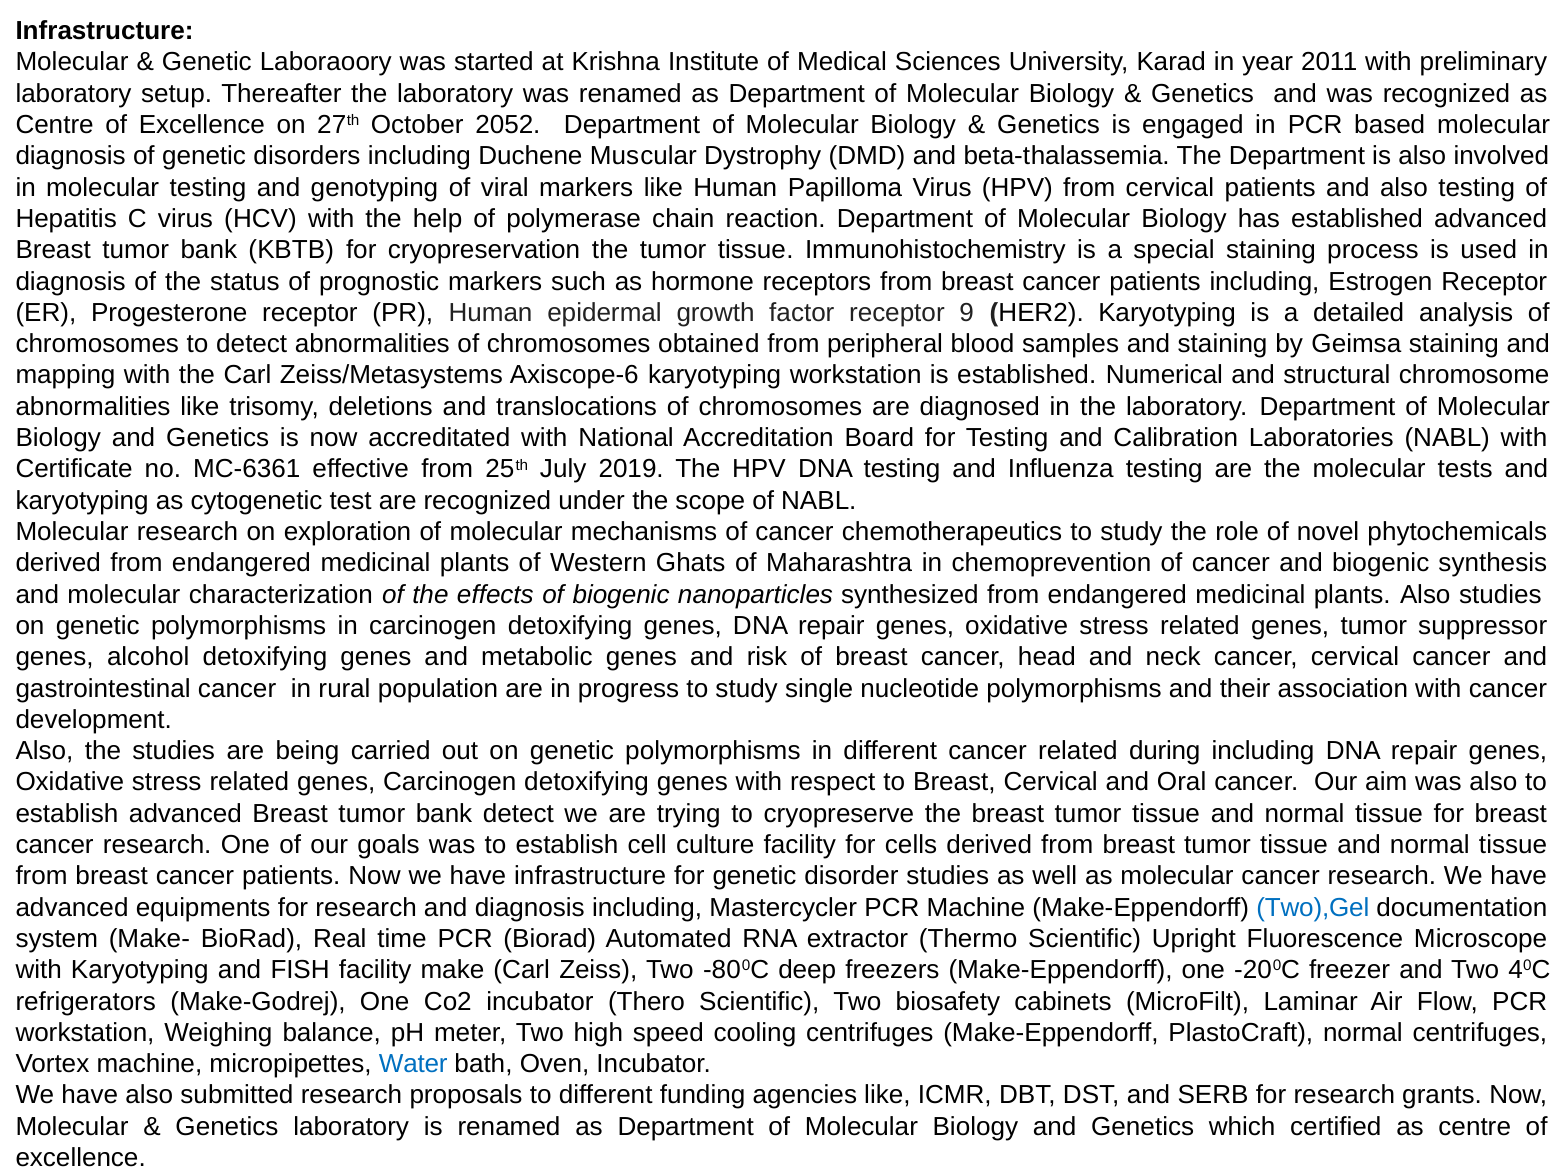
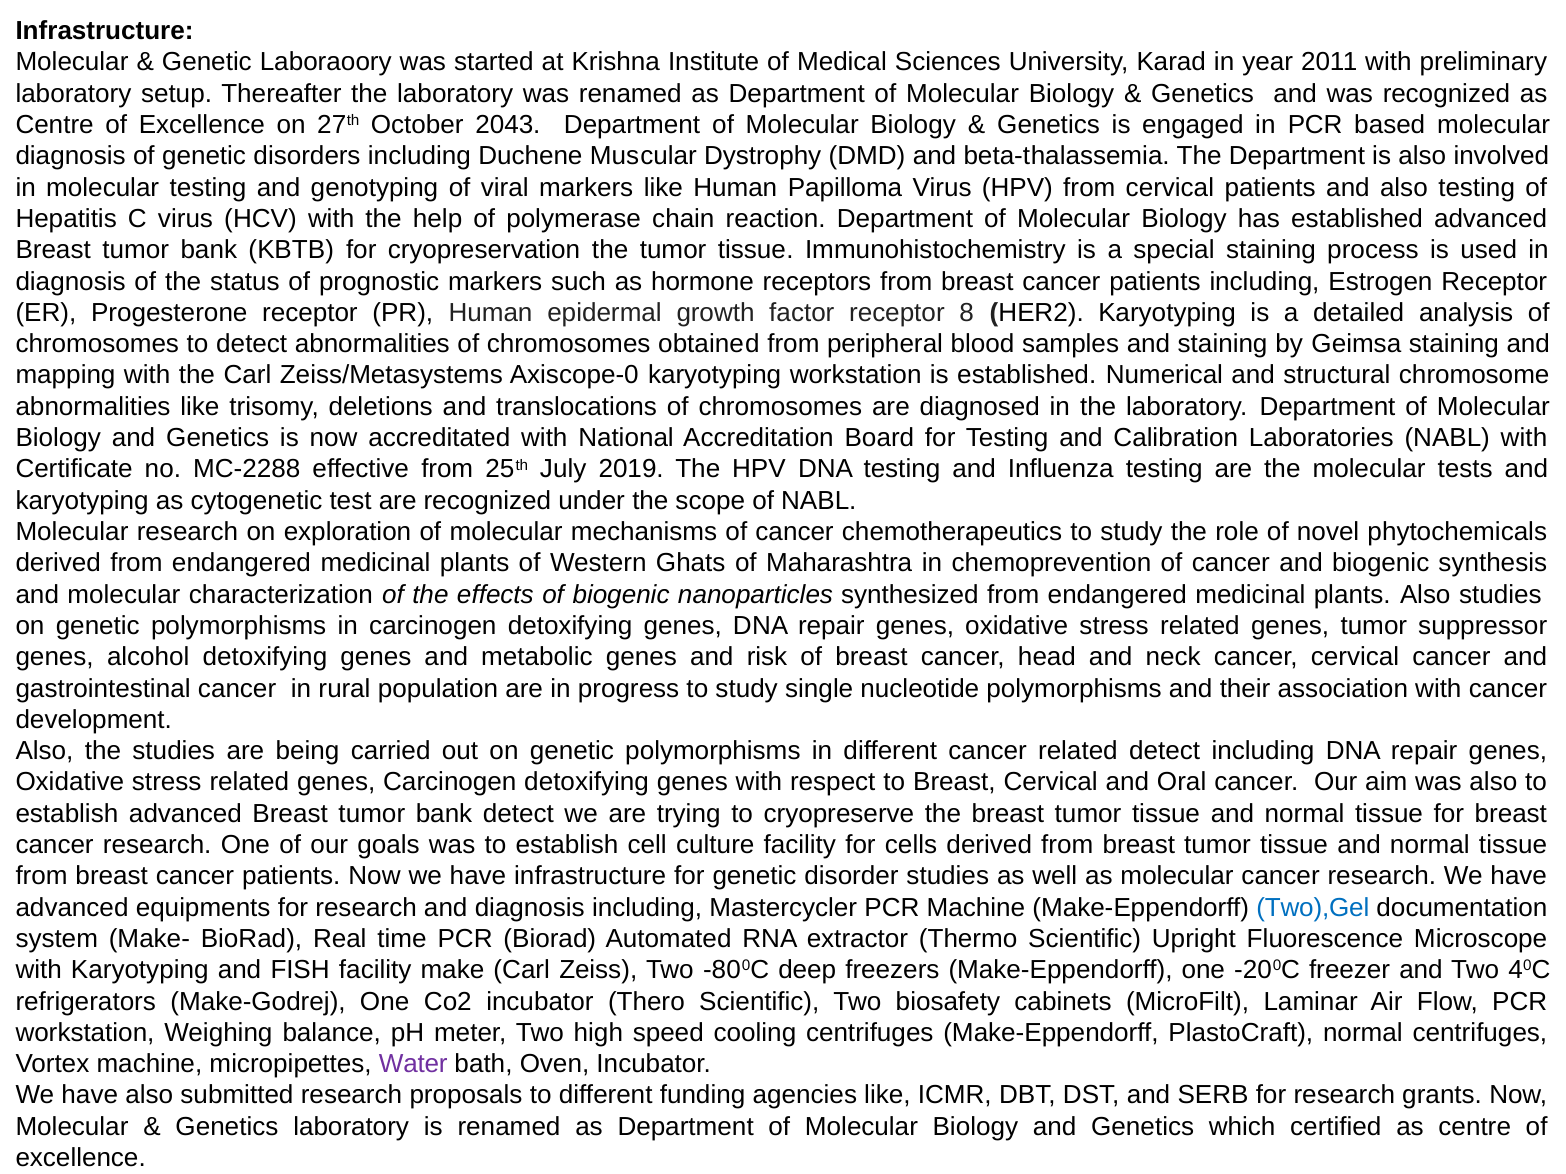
2052: 2052 -> 2043
9: 9 -> 8
Axiscope-6: Axiscope-6 -> Axiscope-0
MC-6361: MC-6361 -> MC-2288
related during: during -> detect
Water colour: blue -> purple
